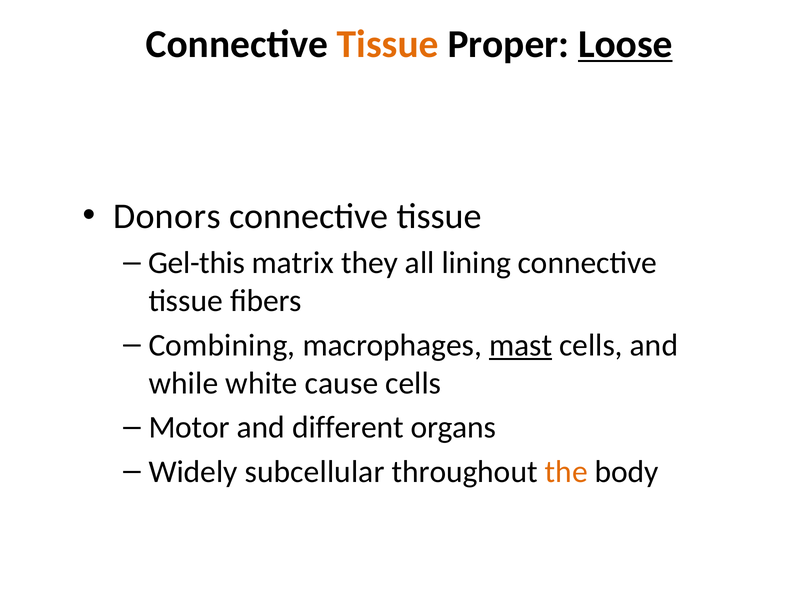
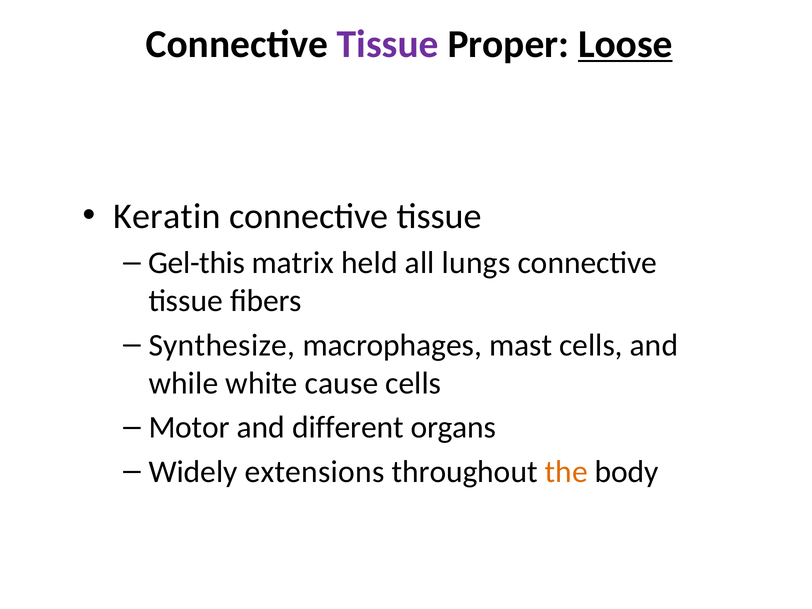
Tissue at (388, 44) colour: orange -> purple
Donors: Donors -> Keratin
they: they -> held
lining: lining -> lungs
Combining: Combining -> Synthesize
mast underline: present -> none
subcellular: subcellular -> extensions
